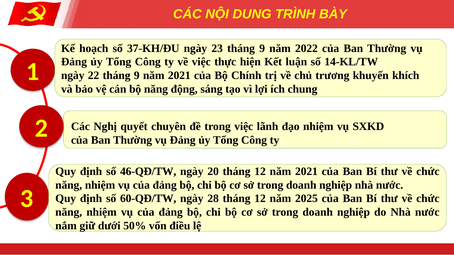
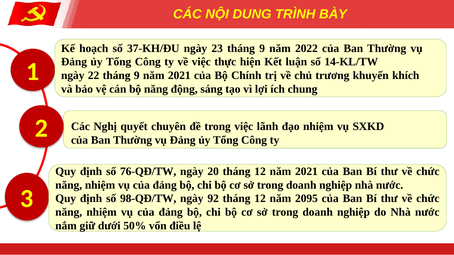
46-QĐ/TW: 46-QĐ/TW -> 76-QĐ/TW
60-QĐ/TW: 60-QĐ/TW -> 98-QĐ/TW
28: 28 -> 92
2025: 2025 -> 2095
